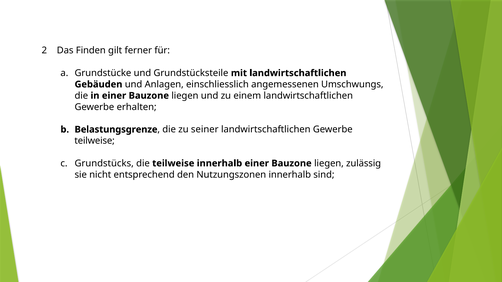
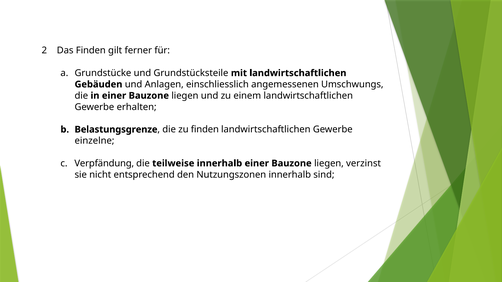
zu seiner: seiner -> finden
teilweise at (95, 141): teilweise -> einzelne
Grundstücks: Grundstücks -> Verpfändung
zulässig: zulässig -> verzinst
